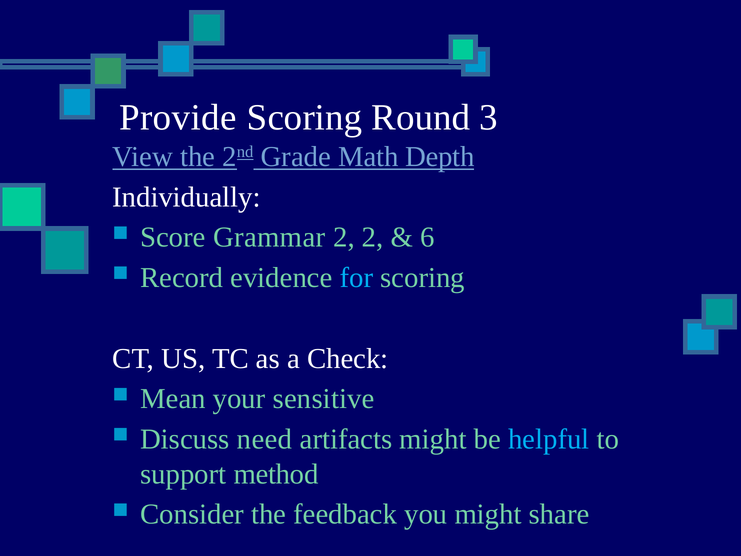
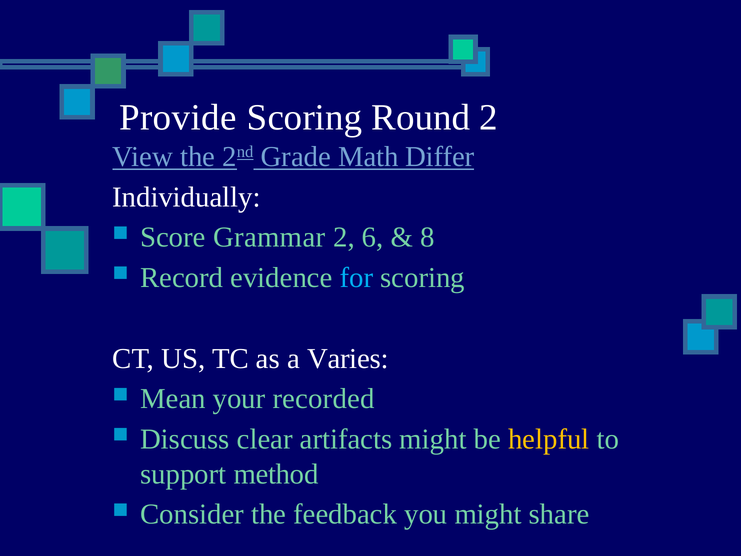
Round 3: 3 -> 2
Depth: Depth -> Differ
2 2: 2 -> 6
6: 6 -> 8
Check: Check -> Varies
sensitive: sensitive -> recorded
need: need -> clear
helpful colour: light blue -> yellow
